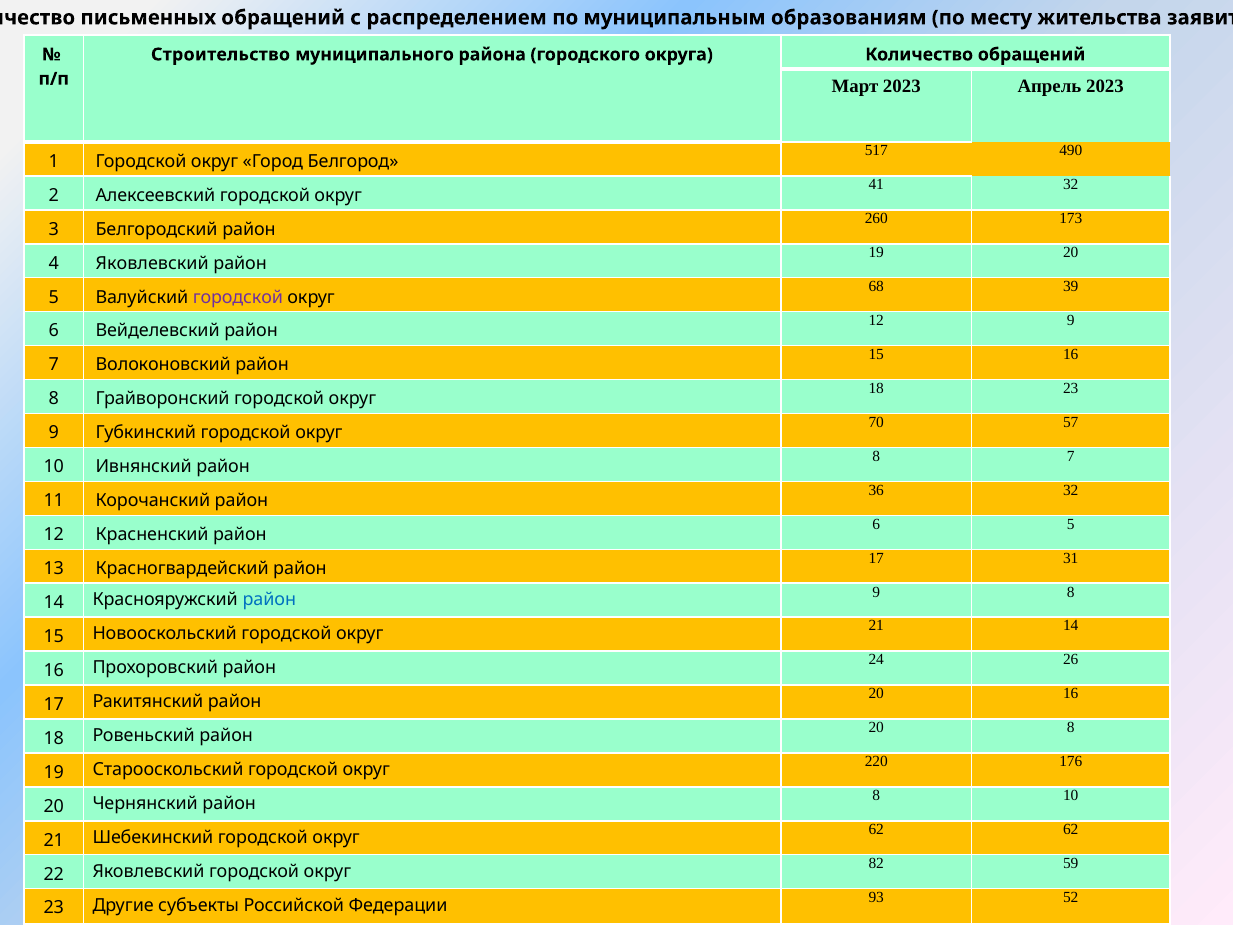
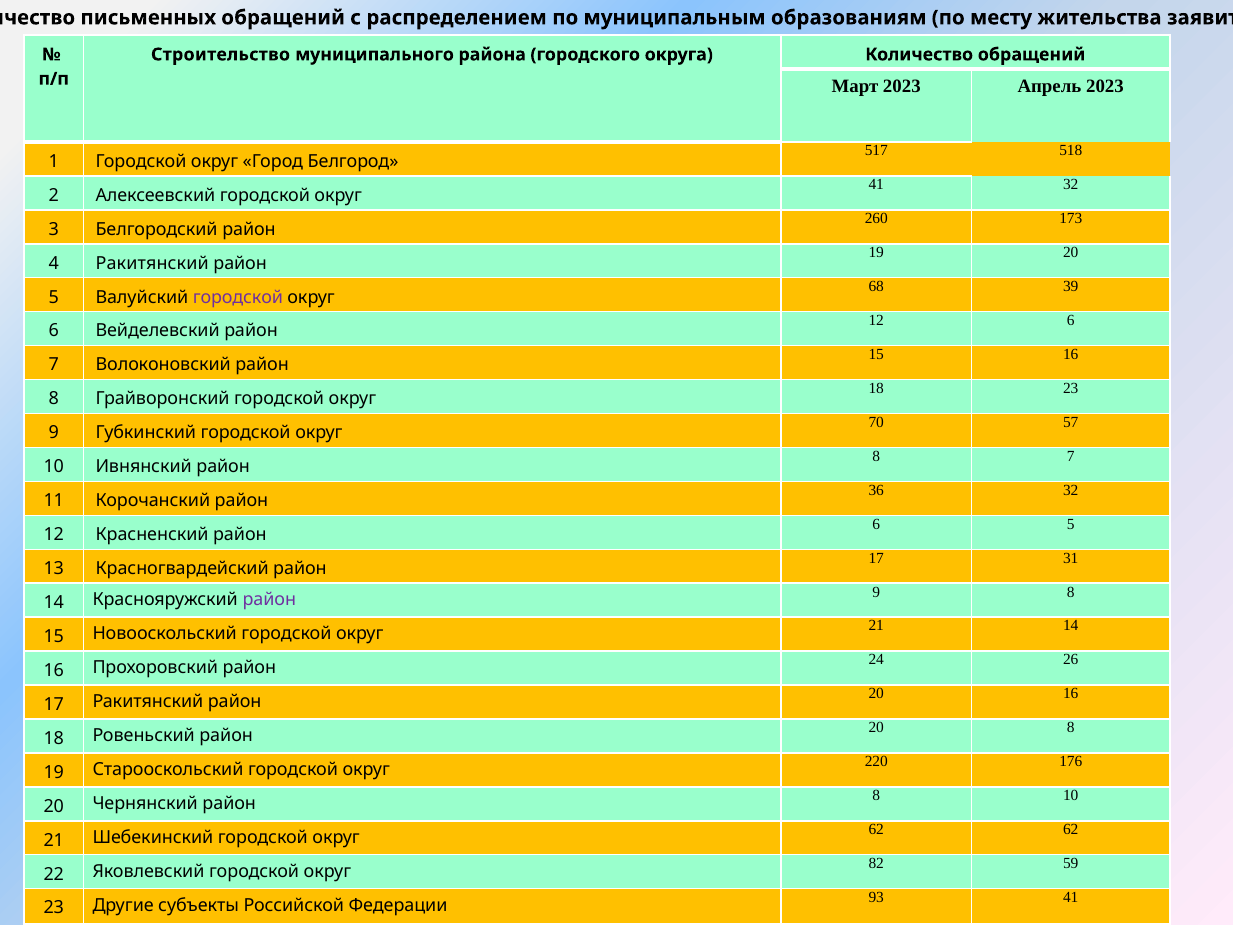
490: 490 -> 518
4 Яковлевский: Яковлевский -> Ракитянский
12 9: 9 -> 6
район at (269, 600) colour: blue -> purple
93 52: 52 -> 41
